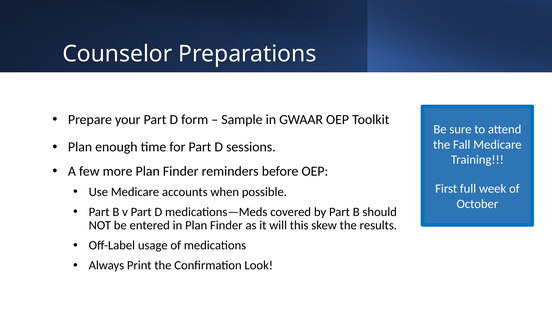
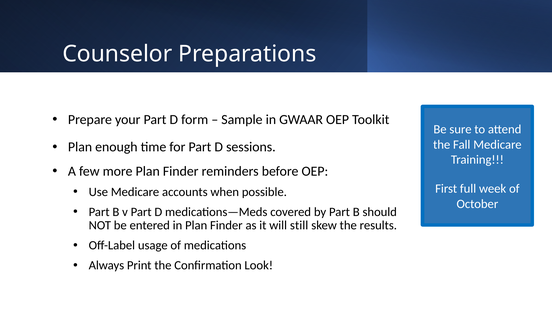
this: this -> still
